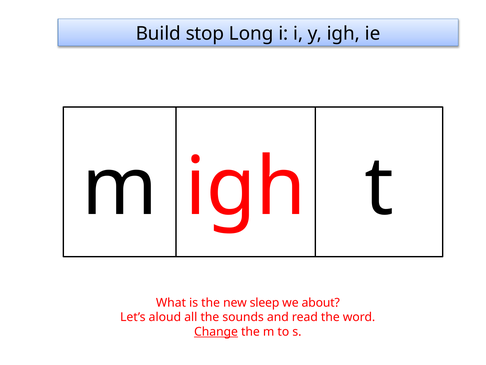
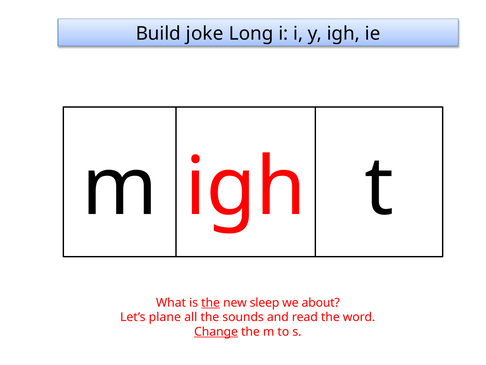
stop: stop -> joke
the at (211, 302) underline: none -> present
aloud: aloud -> plane
